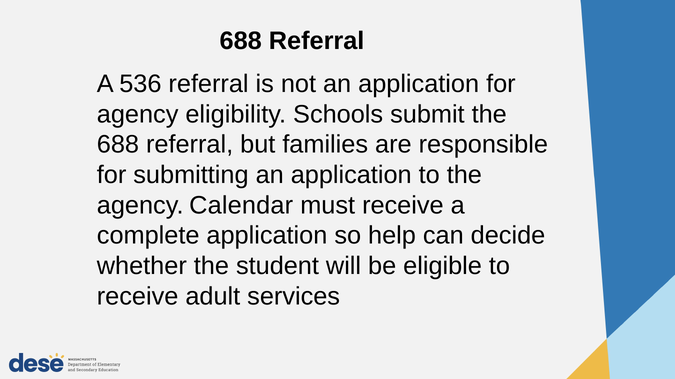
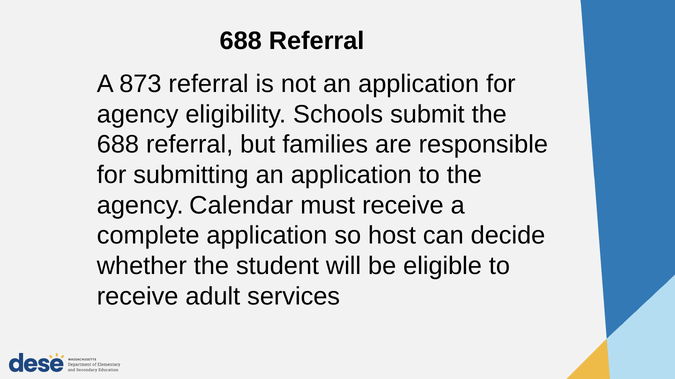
536: 536 -> 873
help: help -> host
